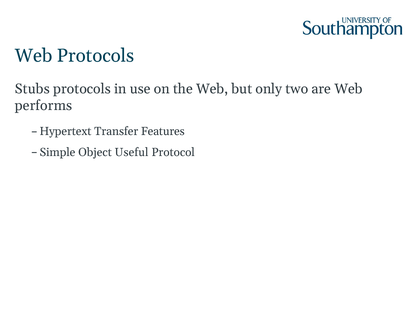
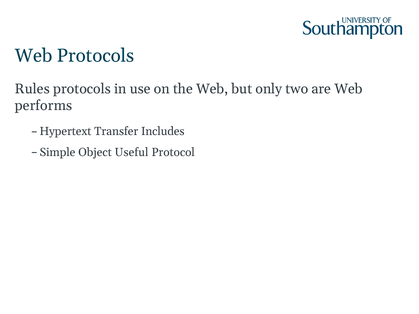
Stubs: Stubs -> Rules
Features: Features -> Includes
